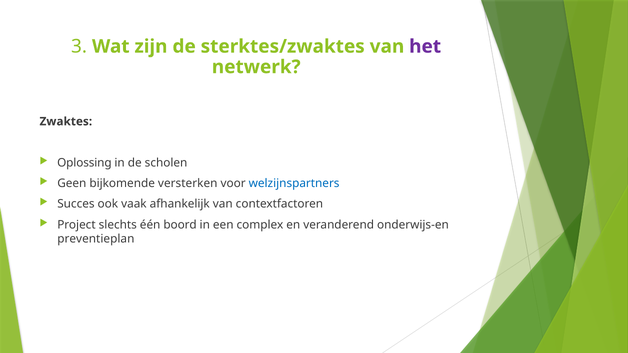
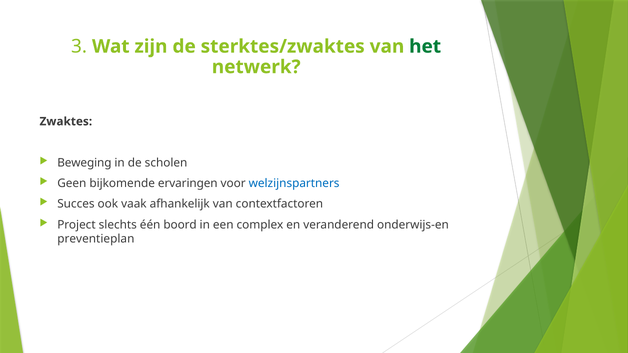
het colour: purple -> green
Oplossing: Oplossing -> Beweging
versterken: versterken -> ervaringen
